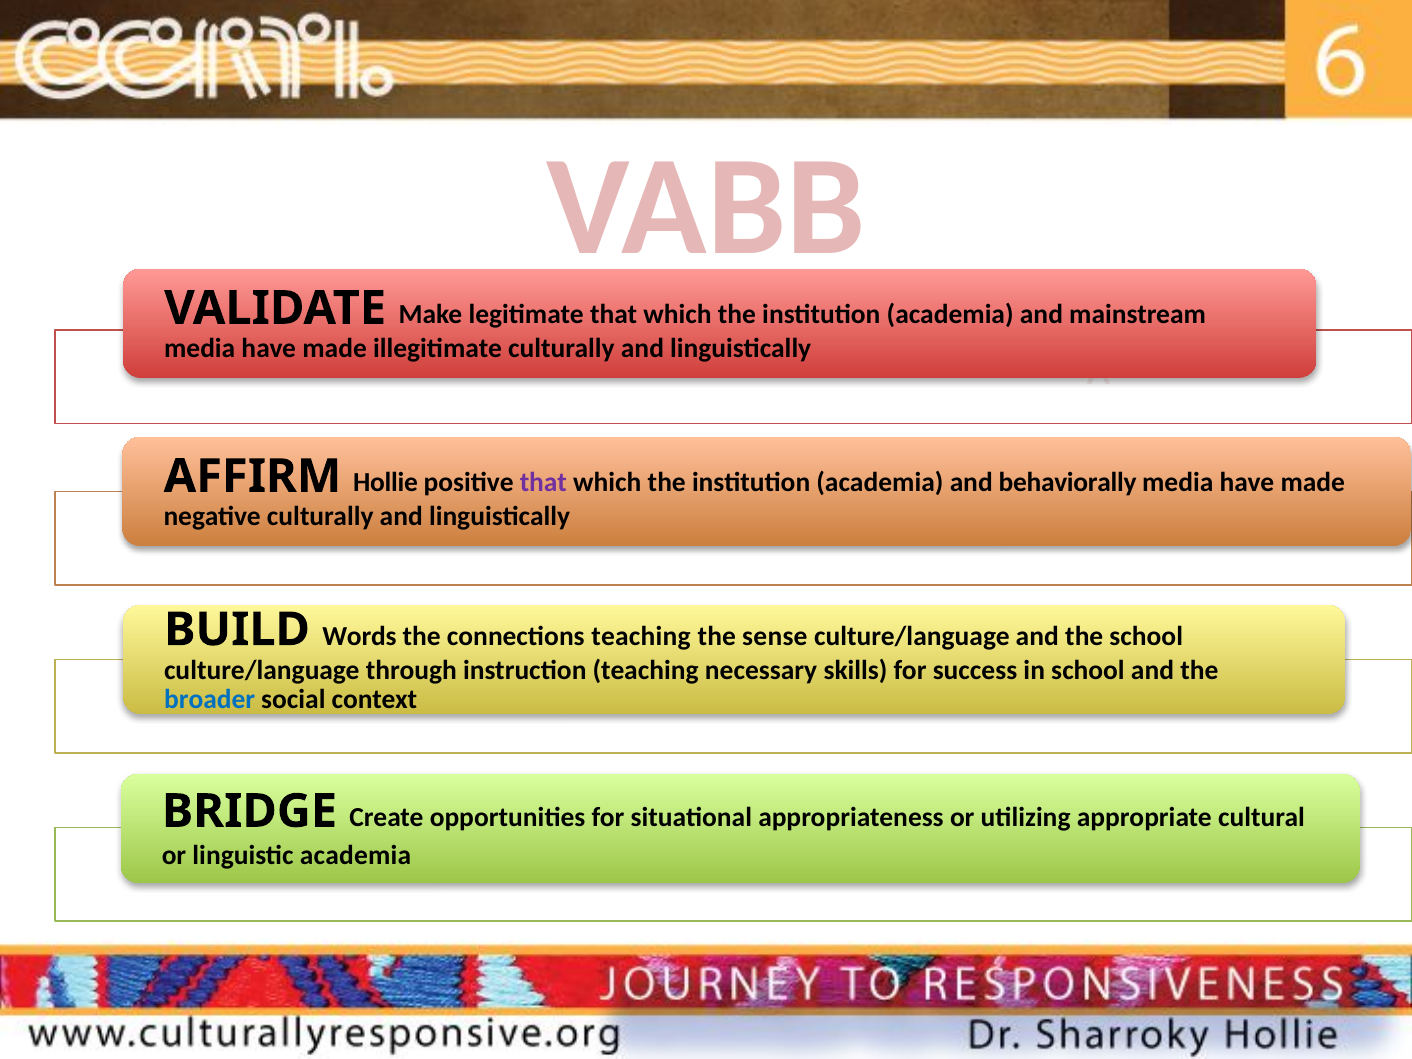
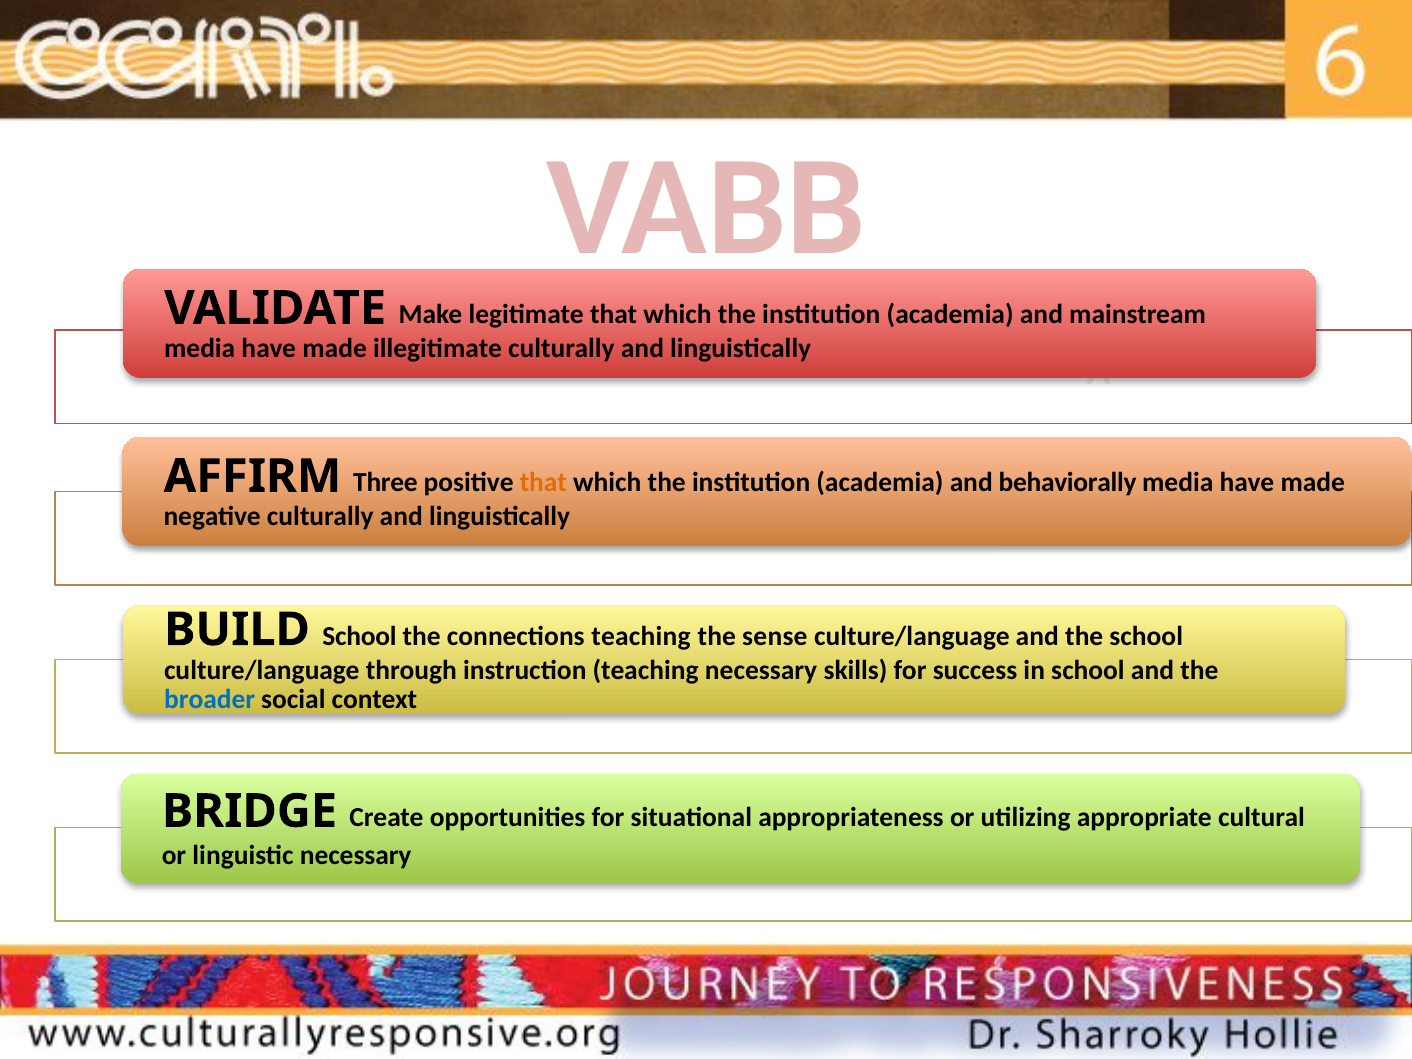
Hollie: Hollie -> Three
that at (543, 483) colour: purple -> orange
Words at (359, 636): Words -> School
linguistic academia: academia -> necessary
